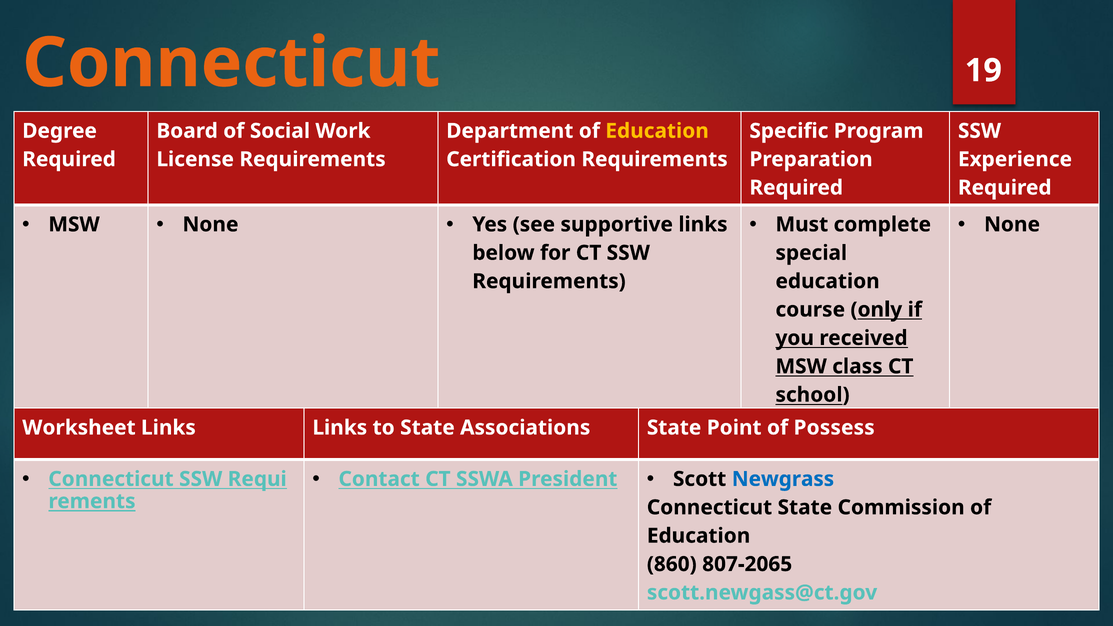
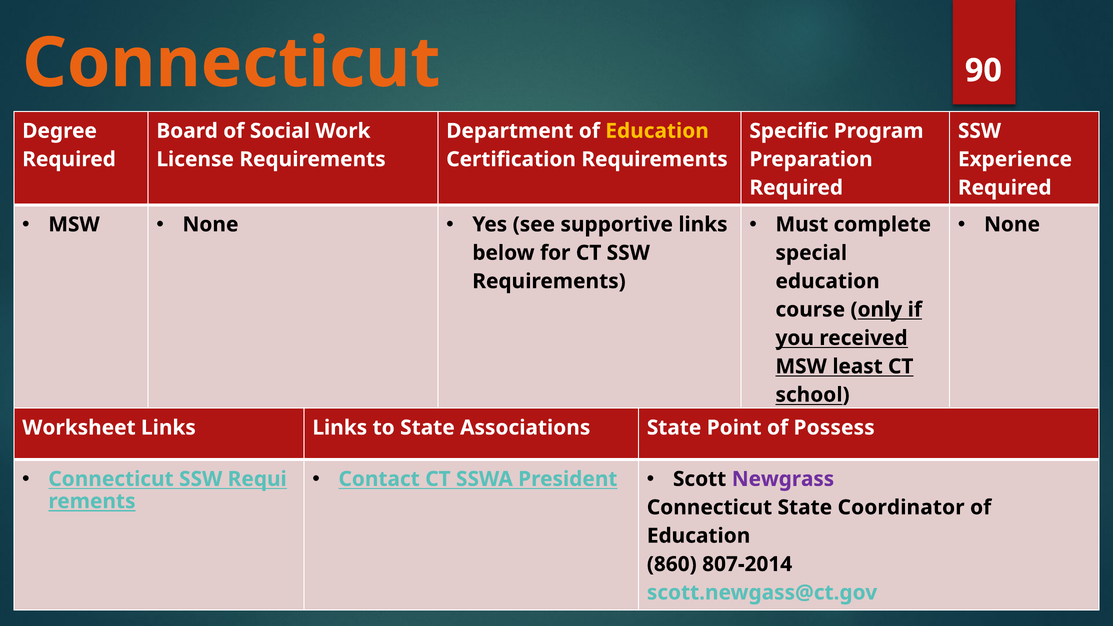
19: 19 -> 90
class: class -> least
Newgrass colour: blue -> purple
Commission: Commission -> Coordinator
807-2065: 807-2065 -> 807-2014
